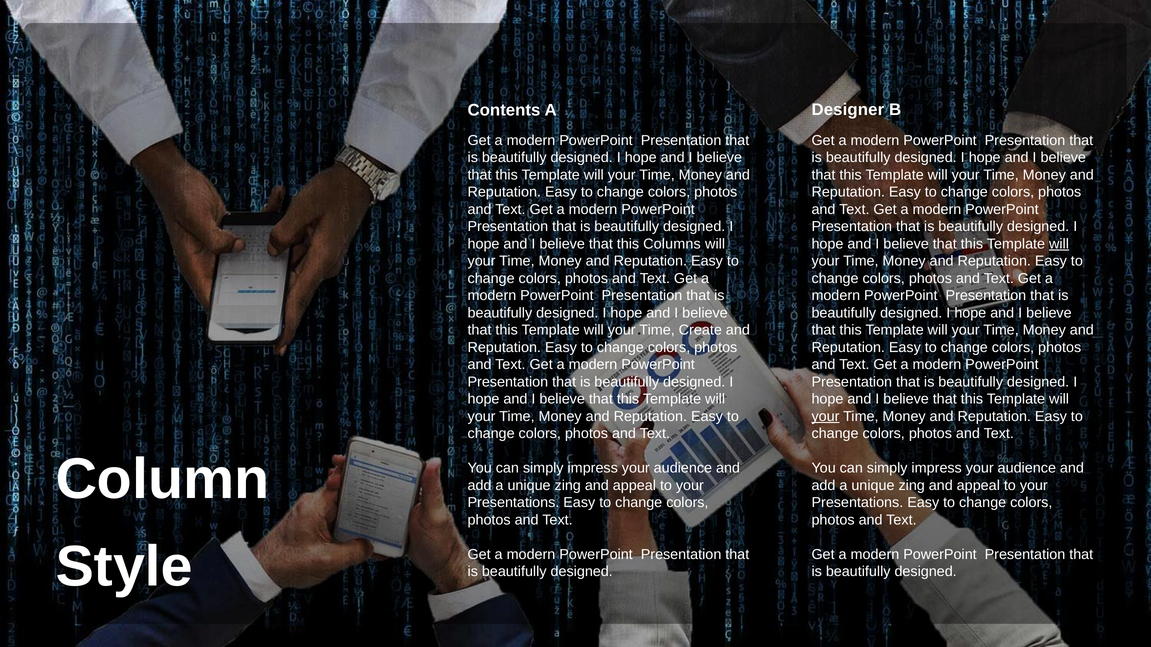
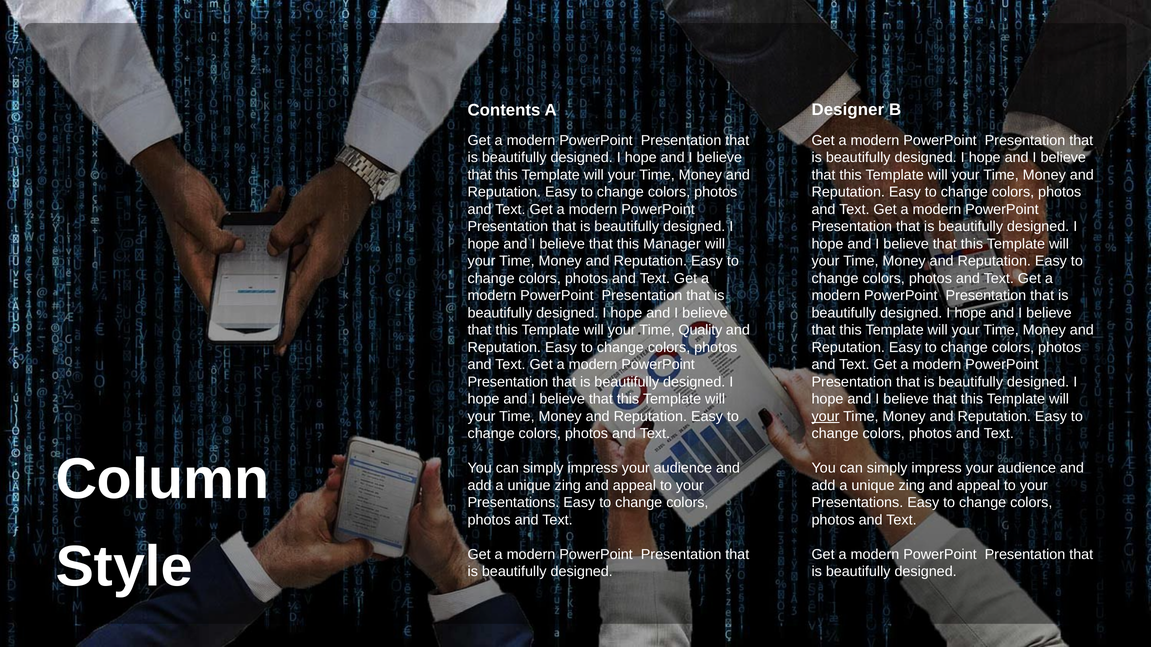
Columns: Columns -> Manager
will at (1059, 244) underline: present -> none
Create: Create -> Quality
